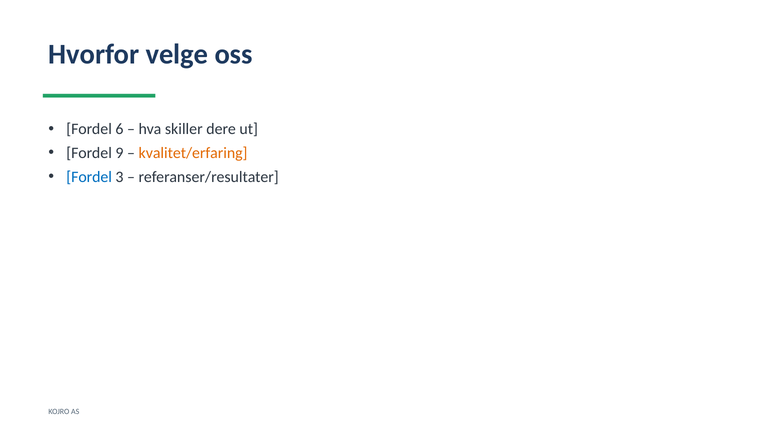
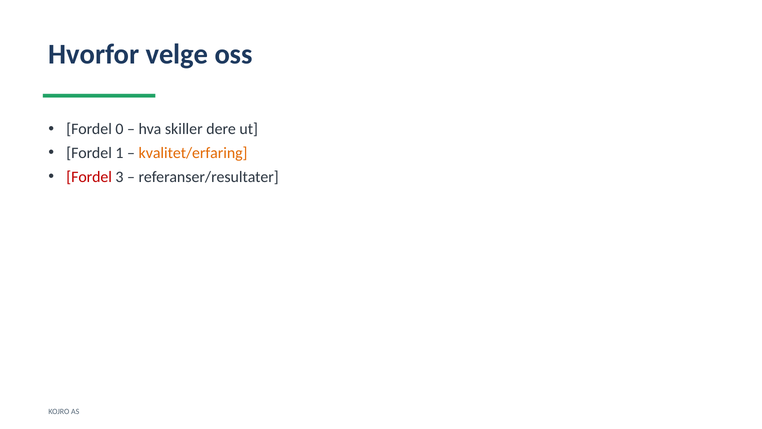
6: 6 -> 0
9: 9 -> 1
Fordel at (89, 177) colour: blue -> red
